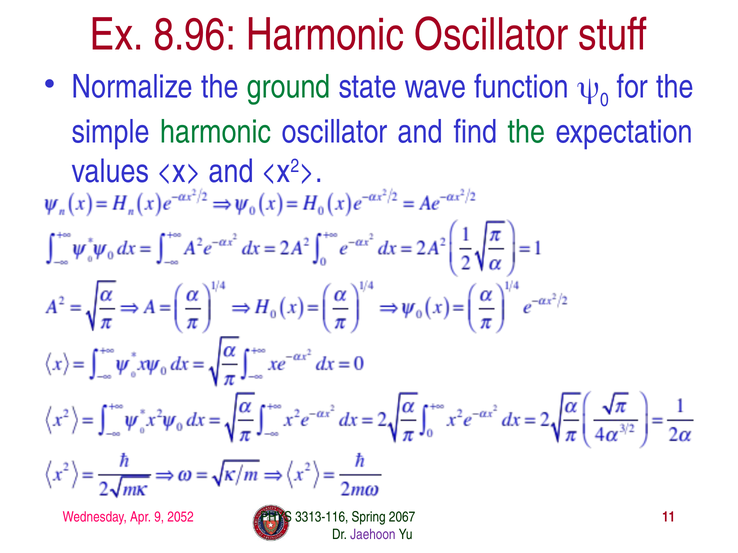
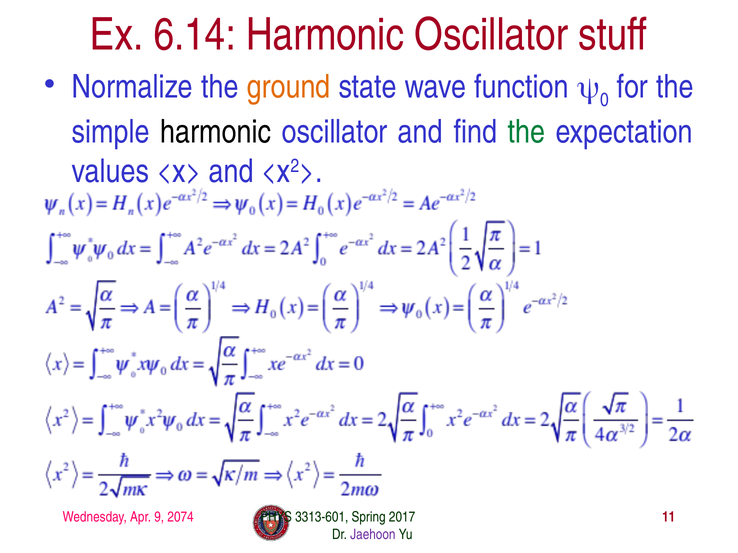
8.96: 8.96 -> 6.14
ground colour: green -> orange
harmonic at (216, 132) colour: green -> black
2052: 2052 -> 2074
3313-116: 3313-116 -> 3313-601
2067: 2067 -> 2017
